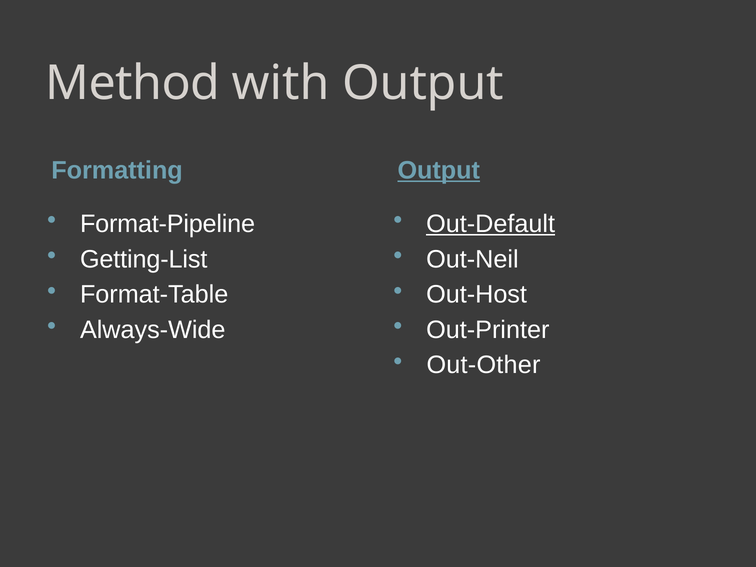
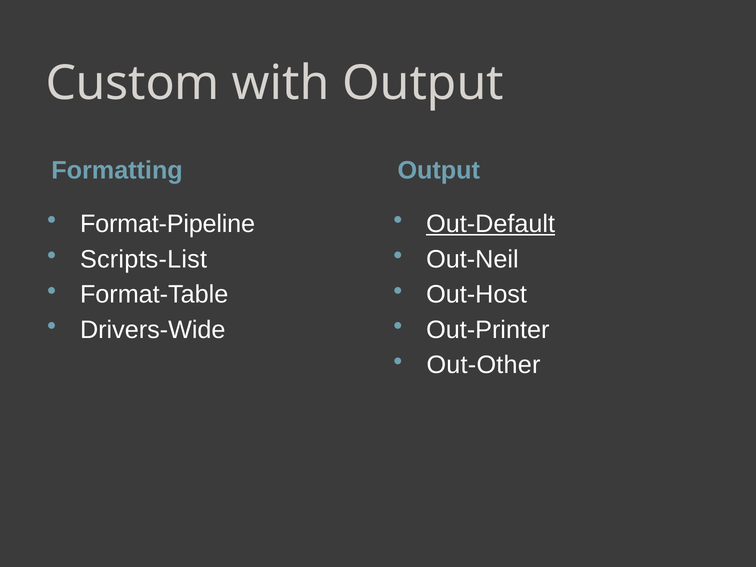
Method: Method -> Custom
Output at (439, 170) underline: present -> none
Getting-List: Getting-List -> Scripts-List
Always-Wide: Always-Wide -> Drivers-Wide
